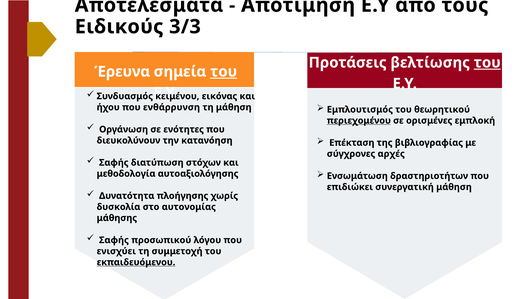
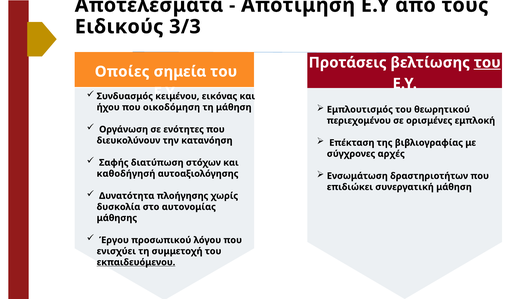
Έρευνα: Έρευνα -> Οποίες
του at (224, 72) underline: present -> none
ενθάρρυνση: ενθάρρυνση -> οικοδόμηση
περιεχομένου underline: present -> none
μεθοδολογία: μεθοδολογία -> καθοδήγησή
Σαφής at (114, 240): Σαφής -> Έργου
